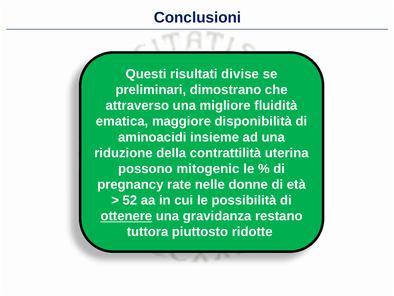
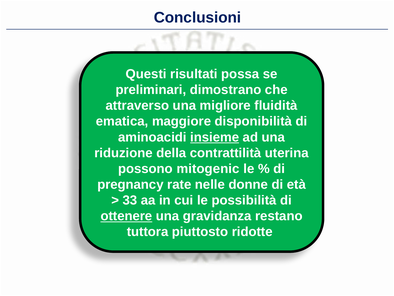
divise: divise -> possa
insieme underline: none -> present
52: 52 -> 33
